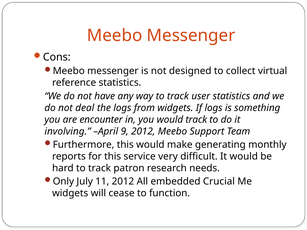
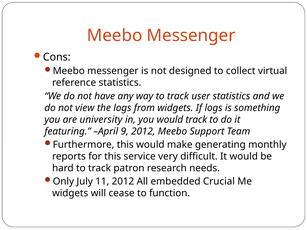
deal: deal -> view
encounter: encounter -> university
involving: involving -> featuring
